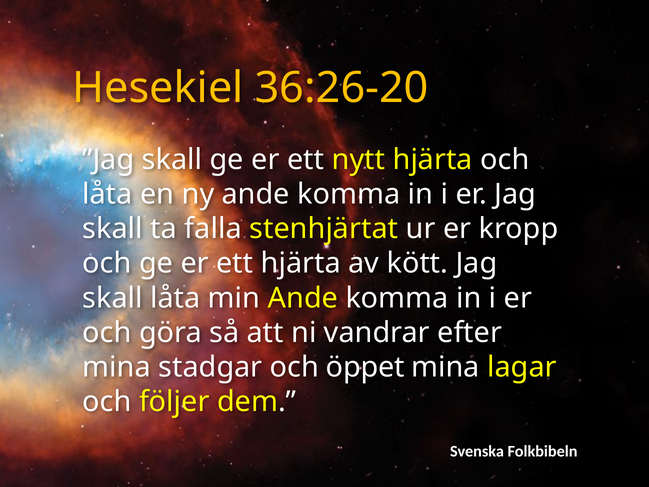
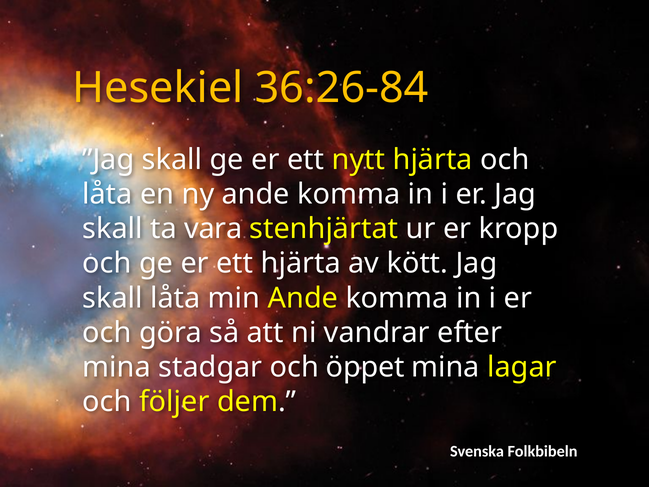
36:26-20: 36:26-20 -> 36:26-84
falla: falla -> vara
